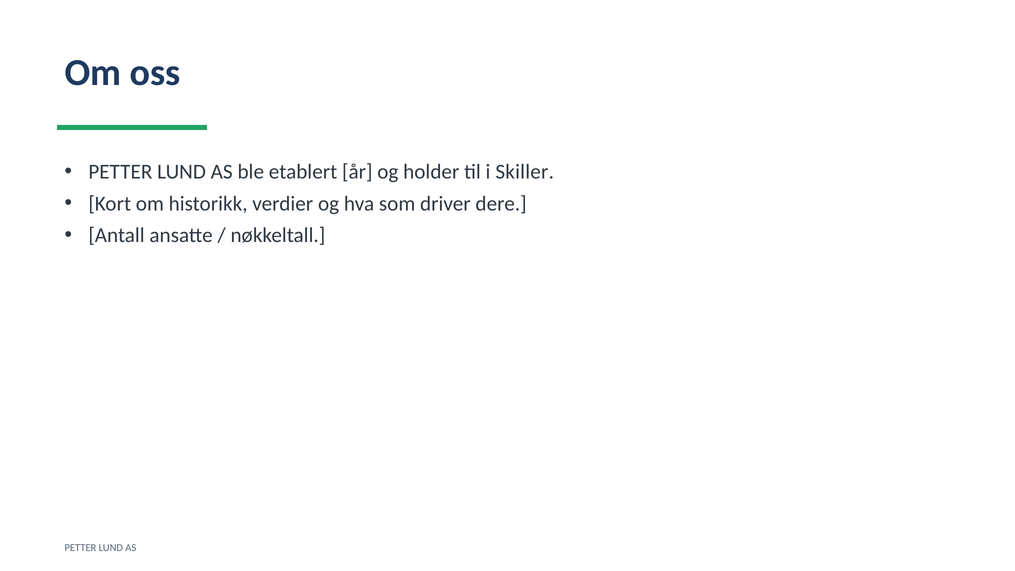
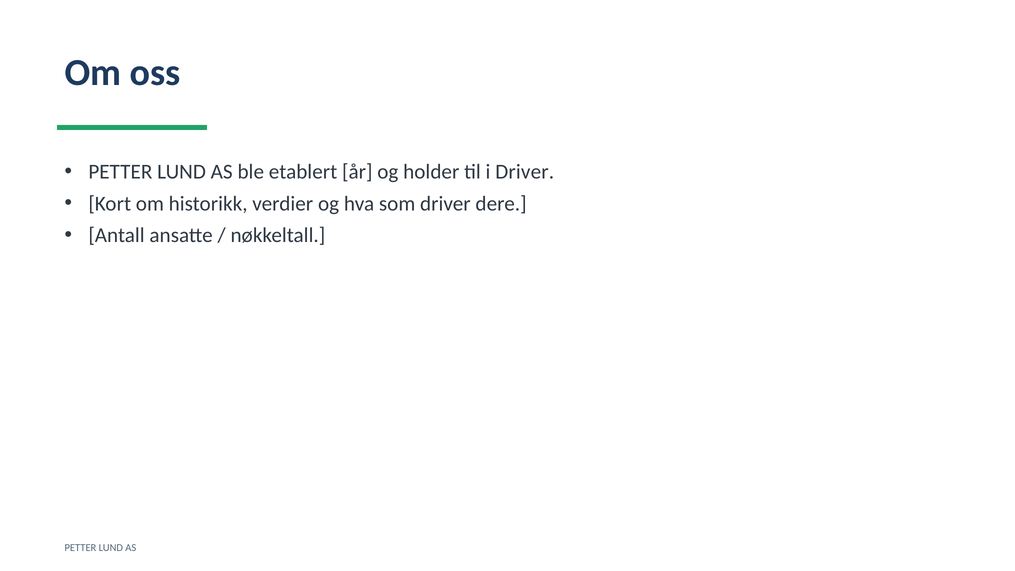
i Skiller: Skiller -> Driver
